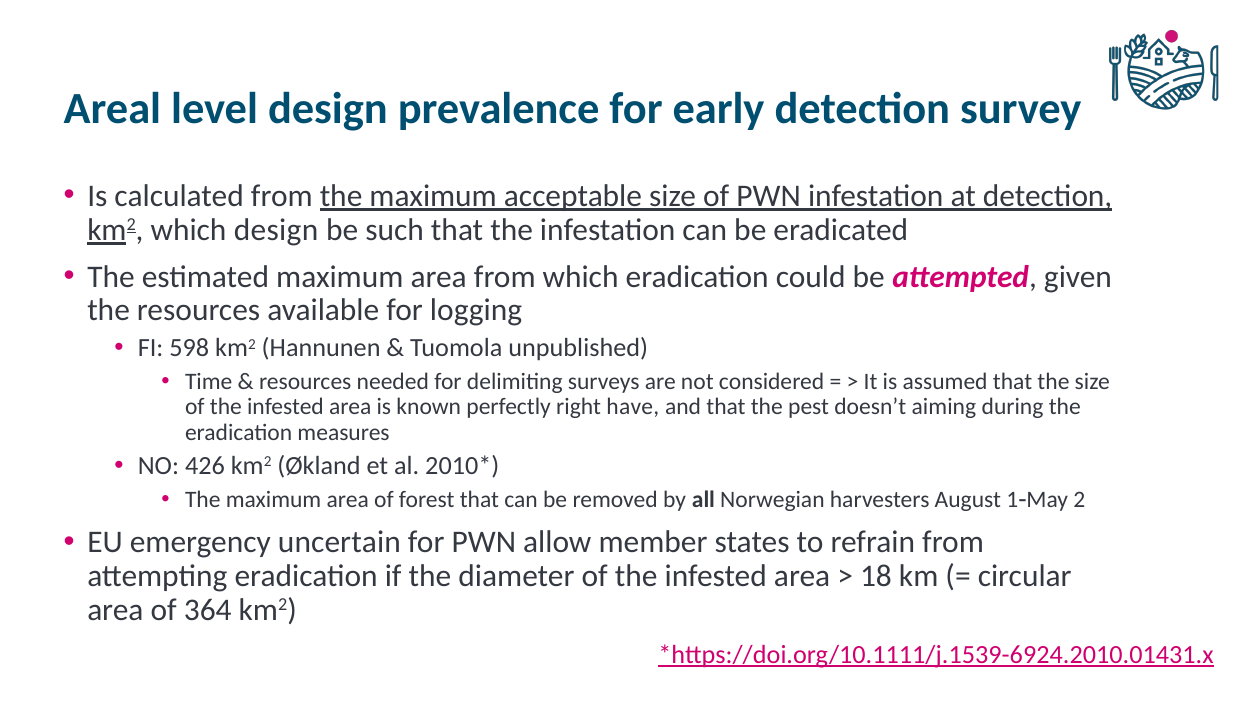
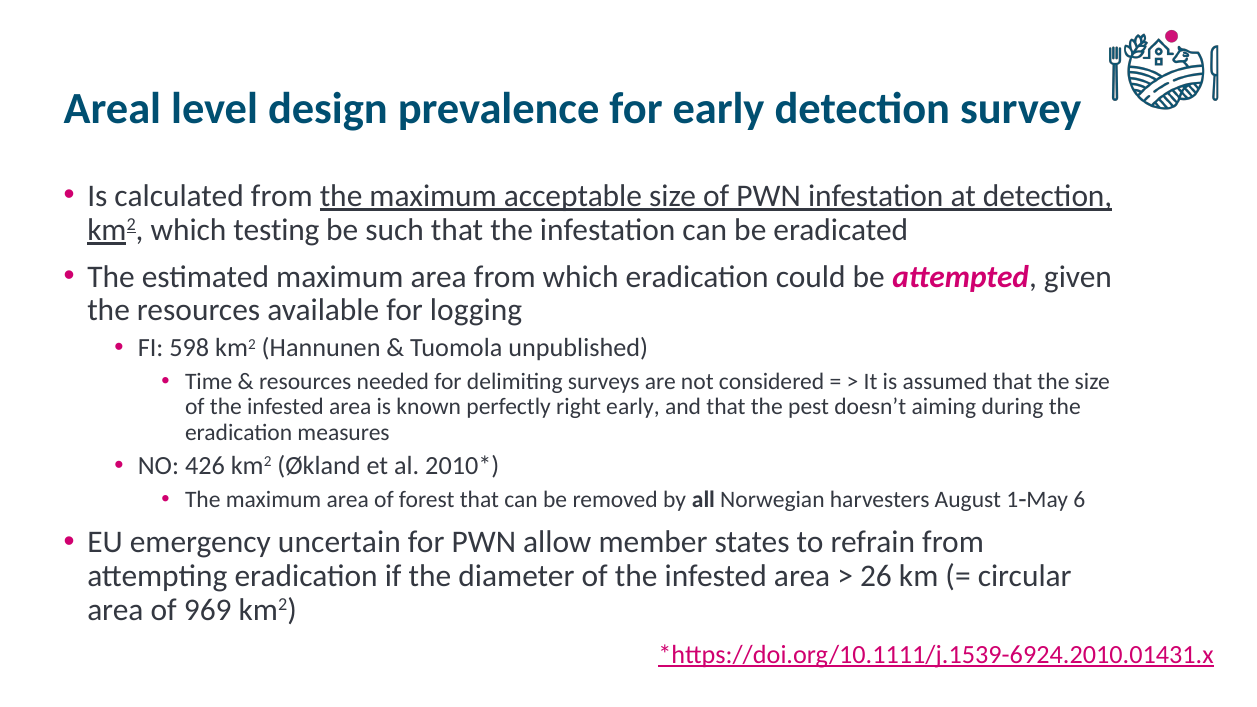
which design: design -> testing
right have: have -> early
2: 2 -> 6
18: 18 -> 26
364: 364 -> 969
